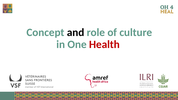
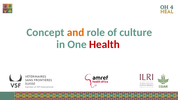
and colour: black -> orange
